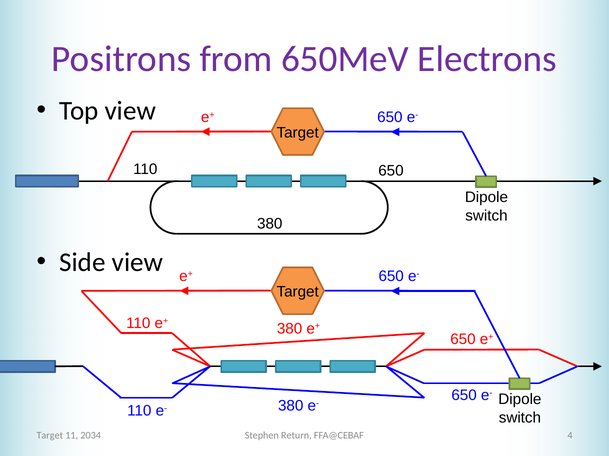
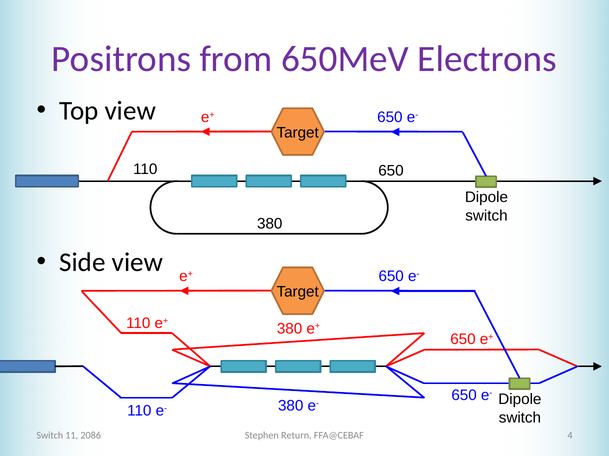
Target at (50, 436): Target -> Switch
2034: 2034 -> 2086
